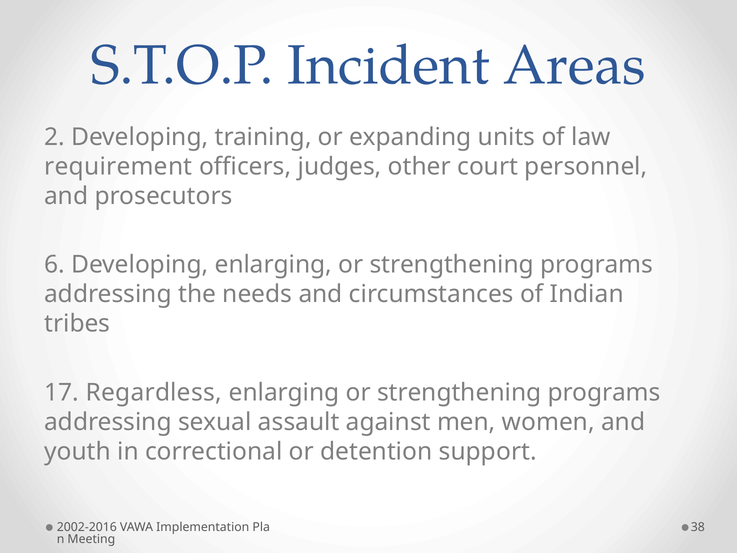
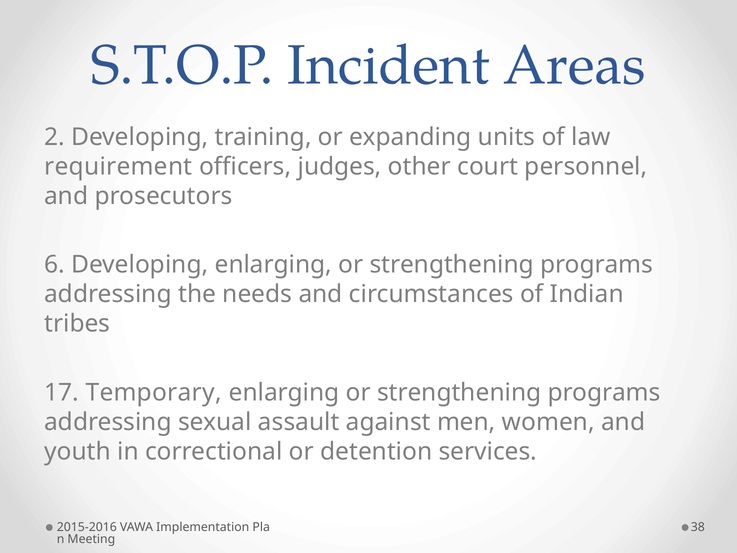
Regardless: Regardless -> Temporary
support: support -> services
2002-2016: 2002-2016 -> 2015-2016
